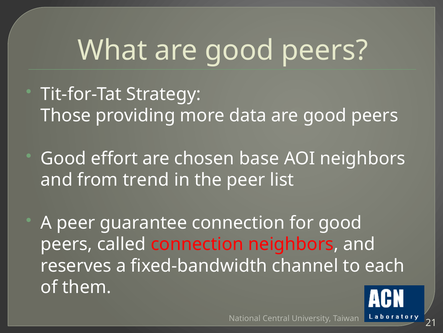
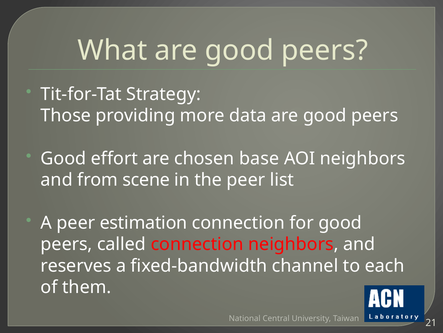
trend: trend -> scene
guarantee: guarantee -> estimation
